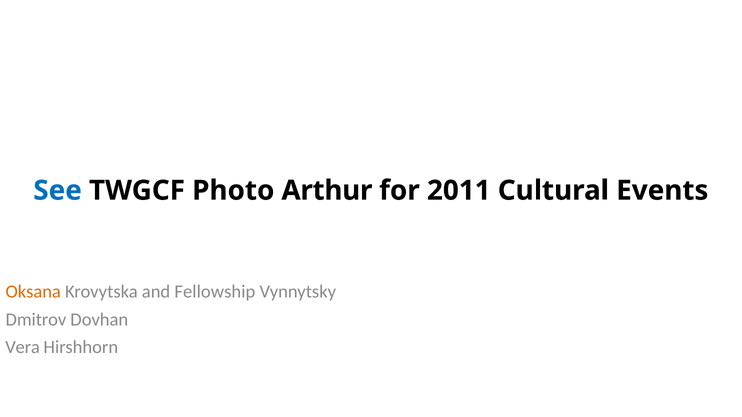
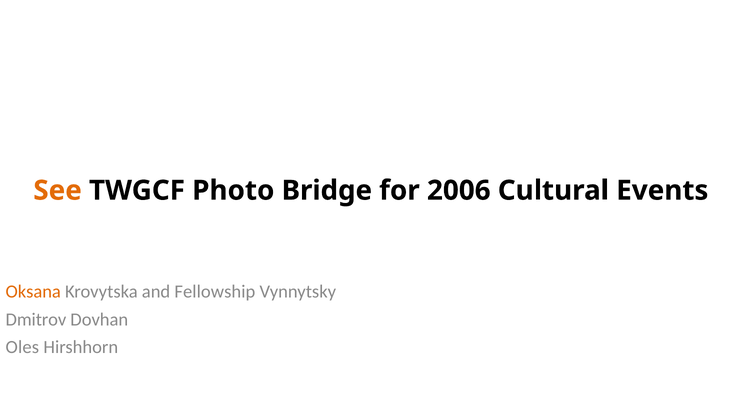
See colour: blue -> orange
Arthur: Arthur -> Bridge
2011: 2011 -> 2006
Vera: Vera -> Oles
